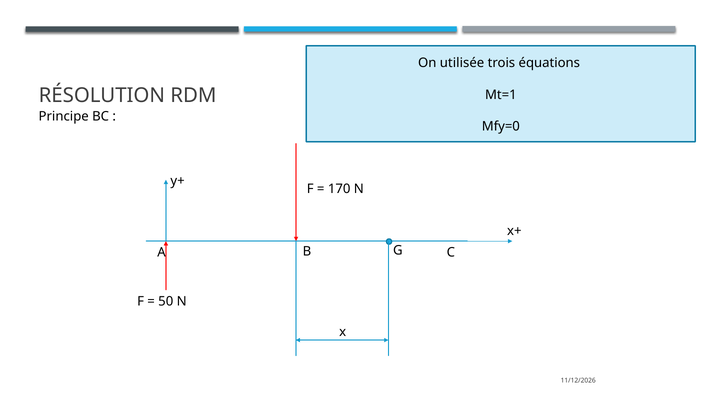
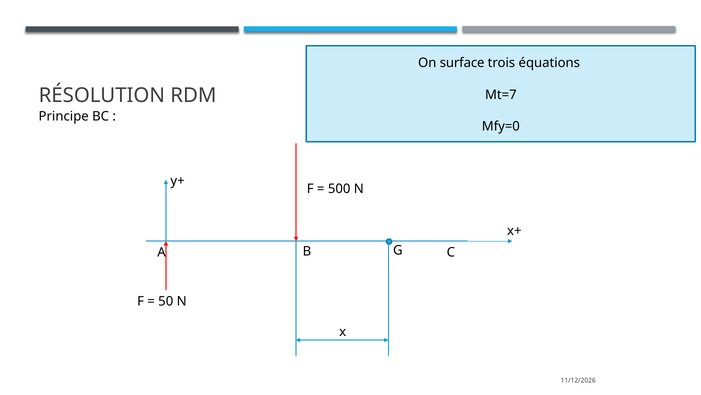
utilisée: utilisée -> surface
Mt=1: Mt=1 -> Mt=7
170: 170 -> 500
